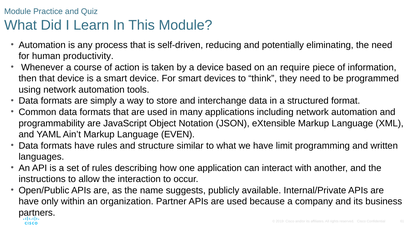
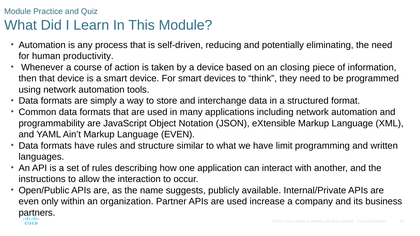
require: require -> closing
have at (29, 202): have -> even
because: because -> increase
